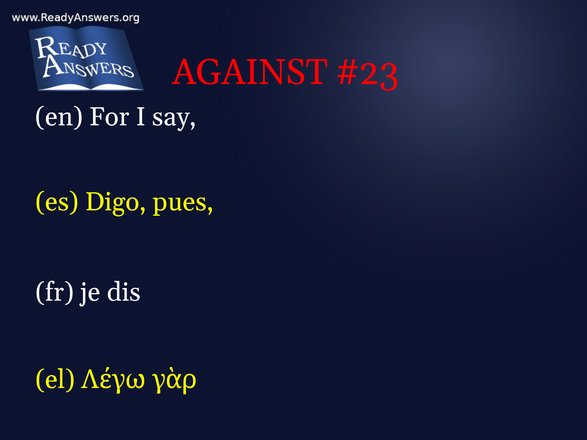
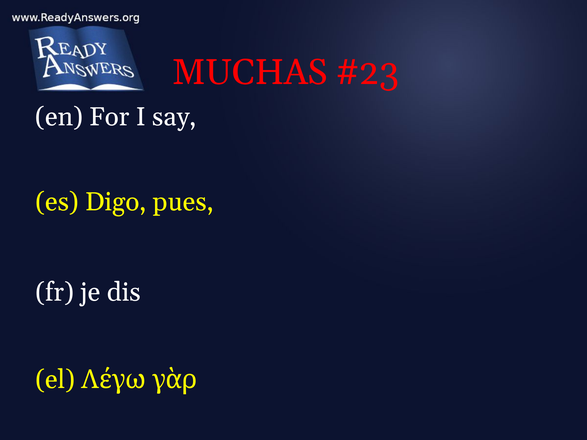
AGAINST: AGAINST -> MUCHAS
